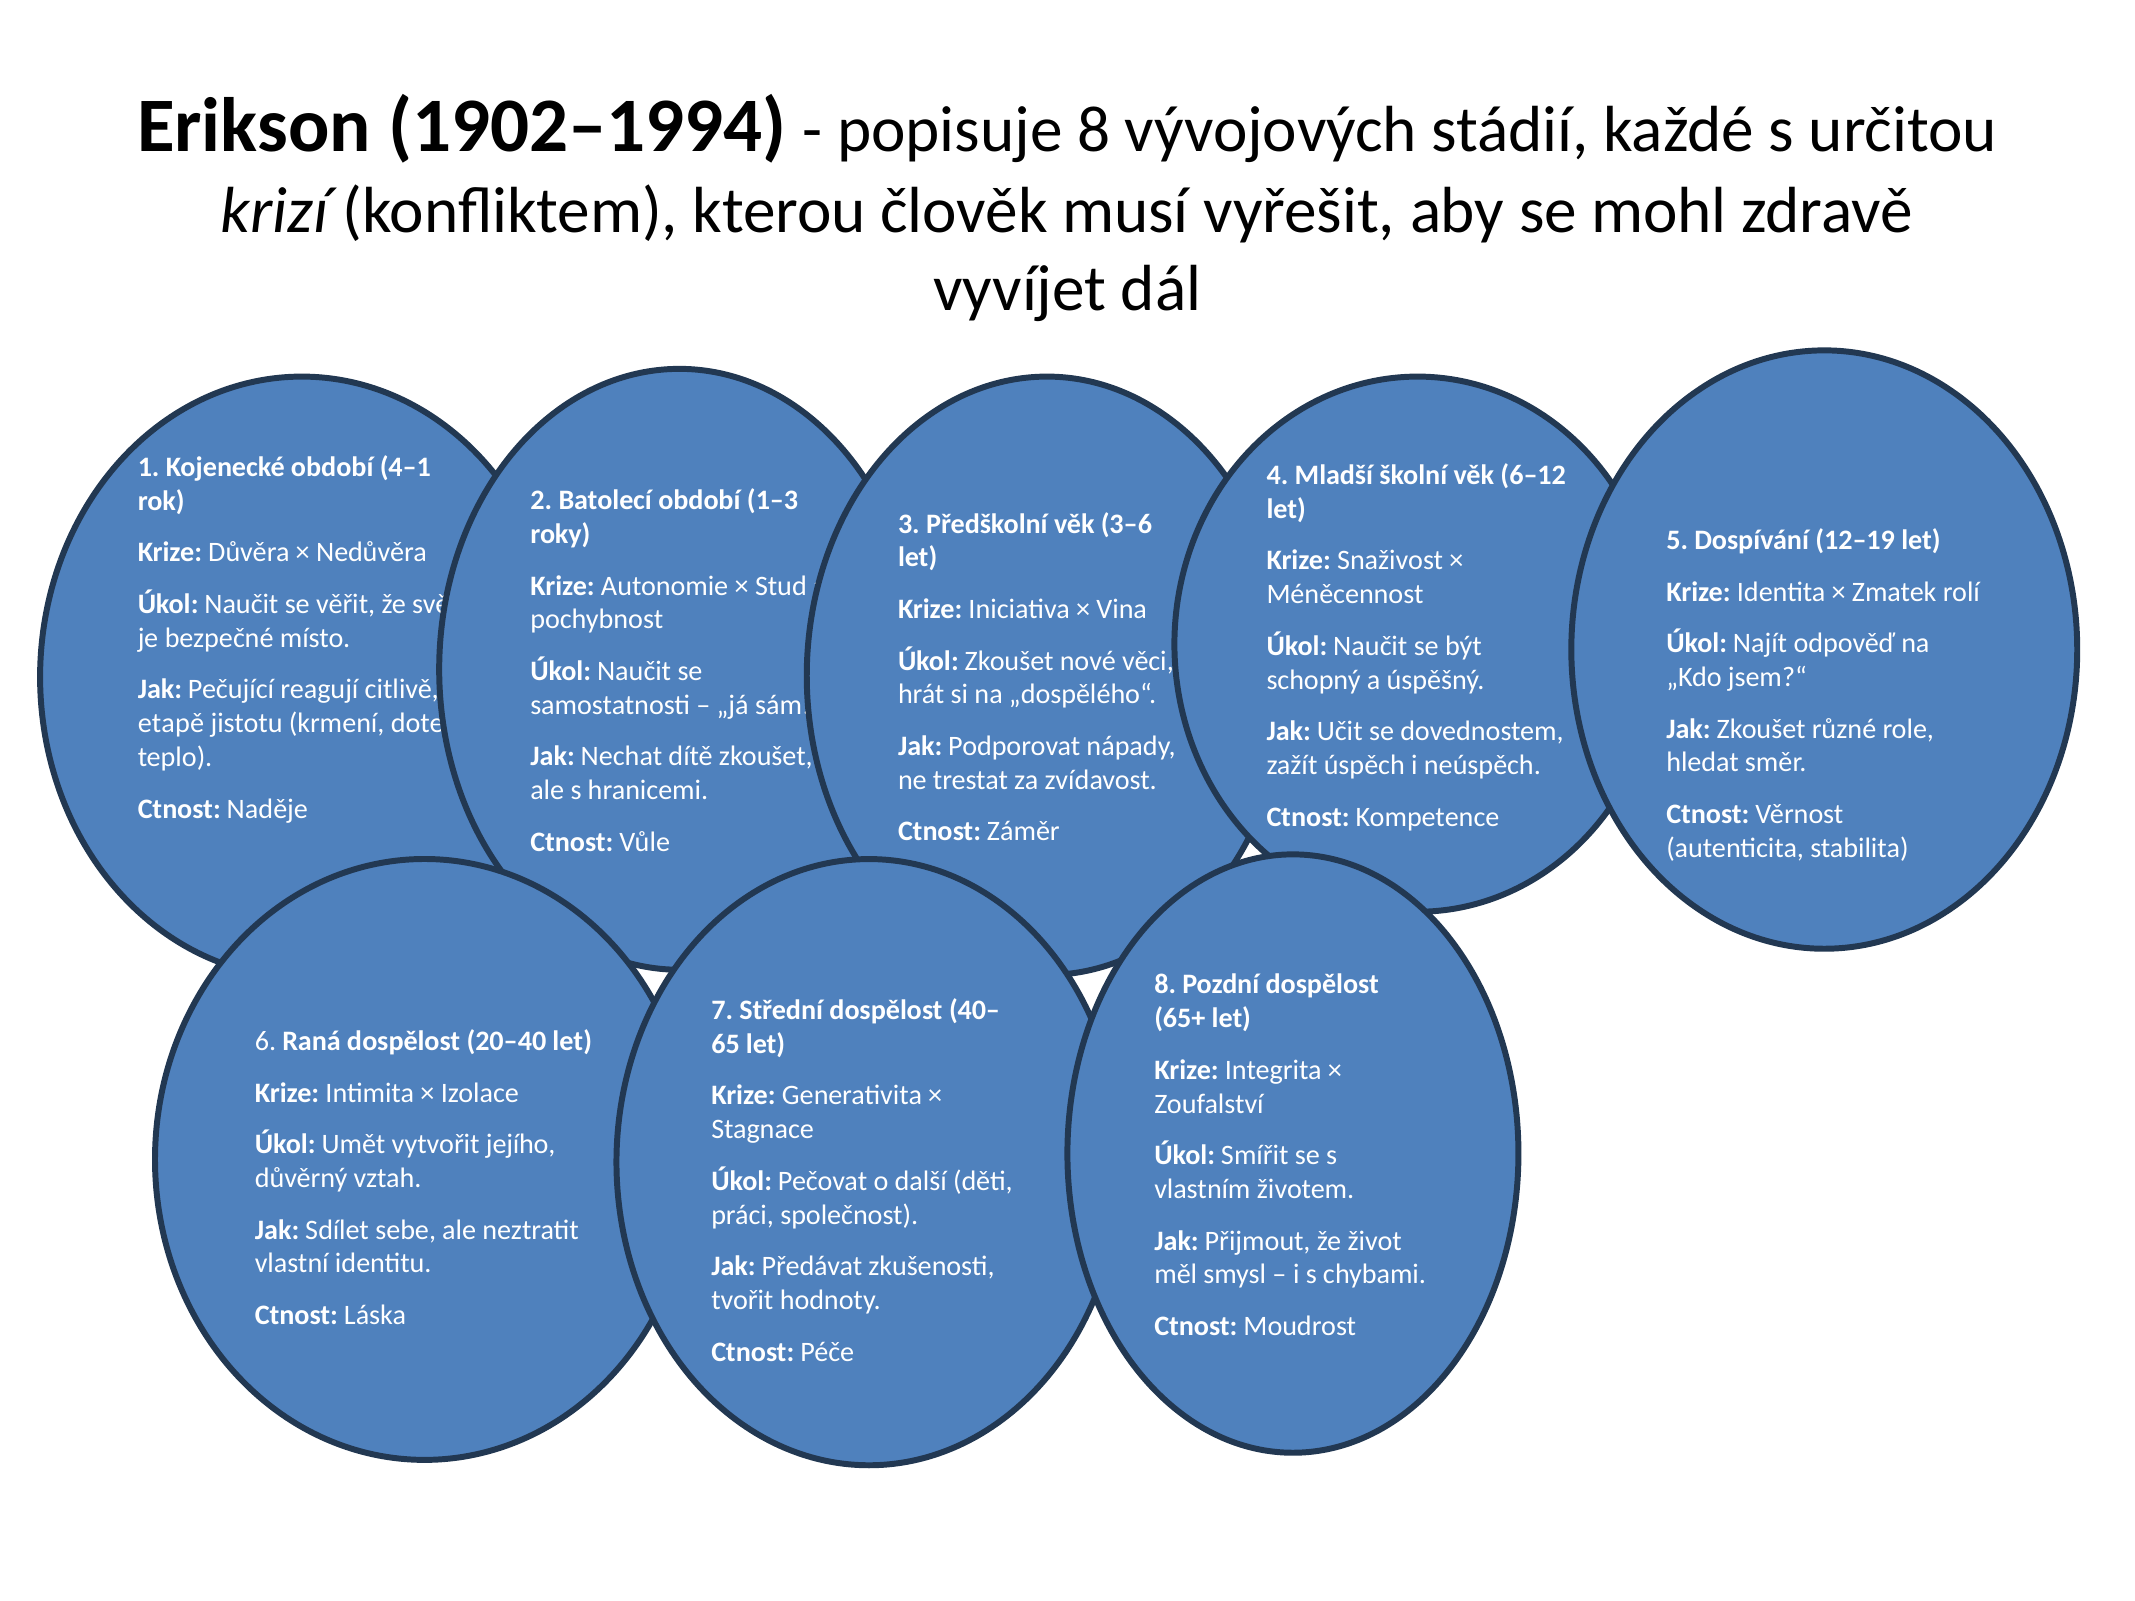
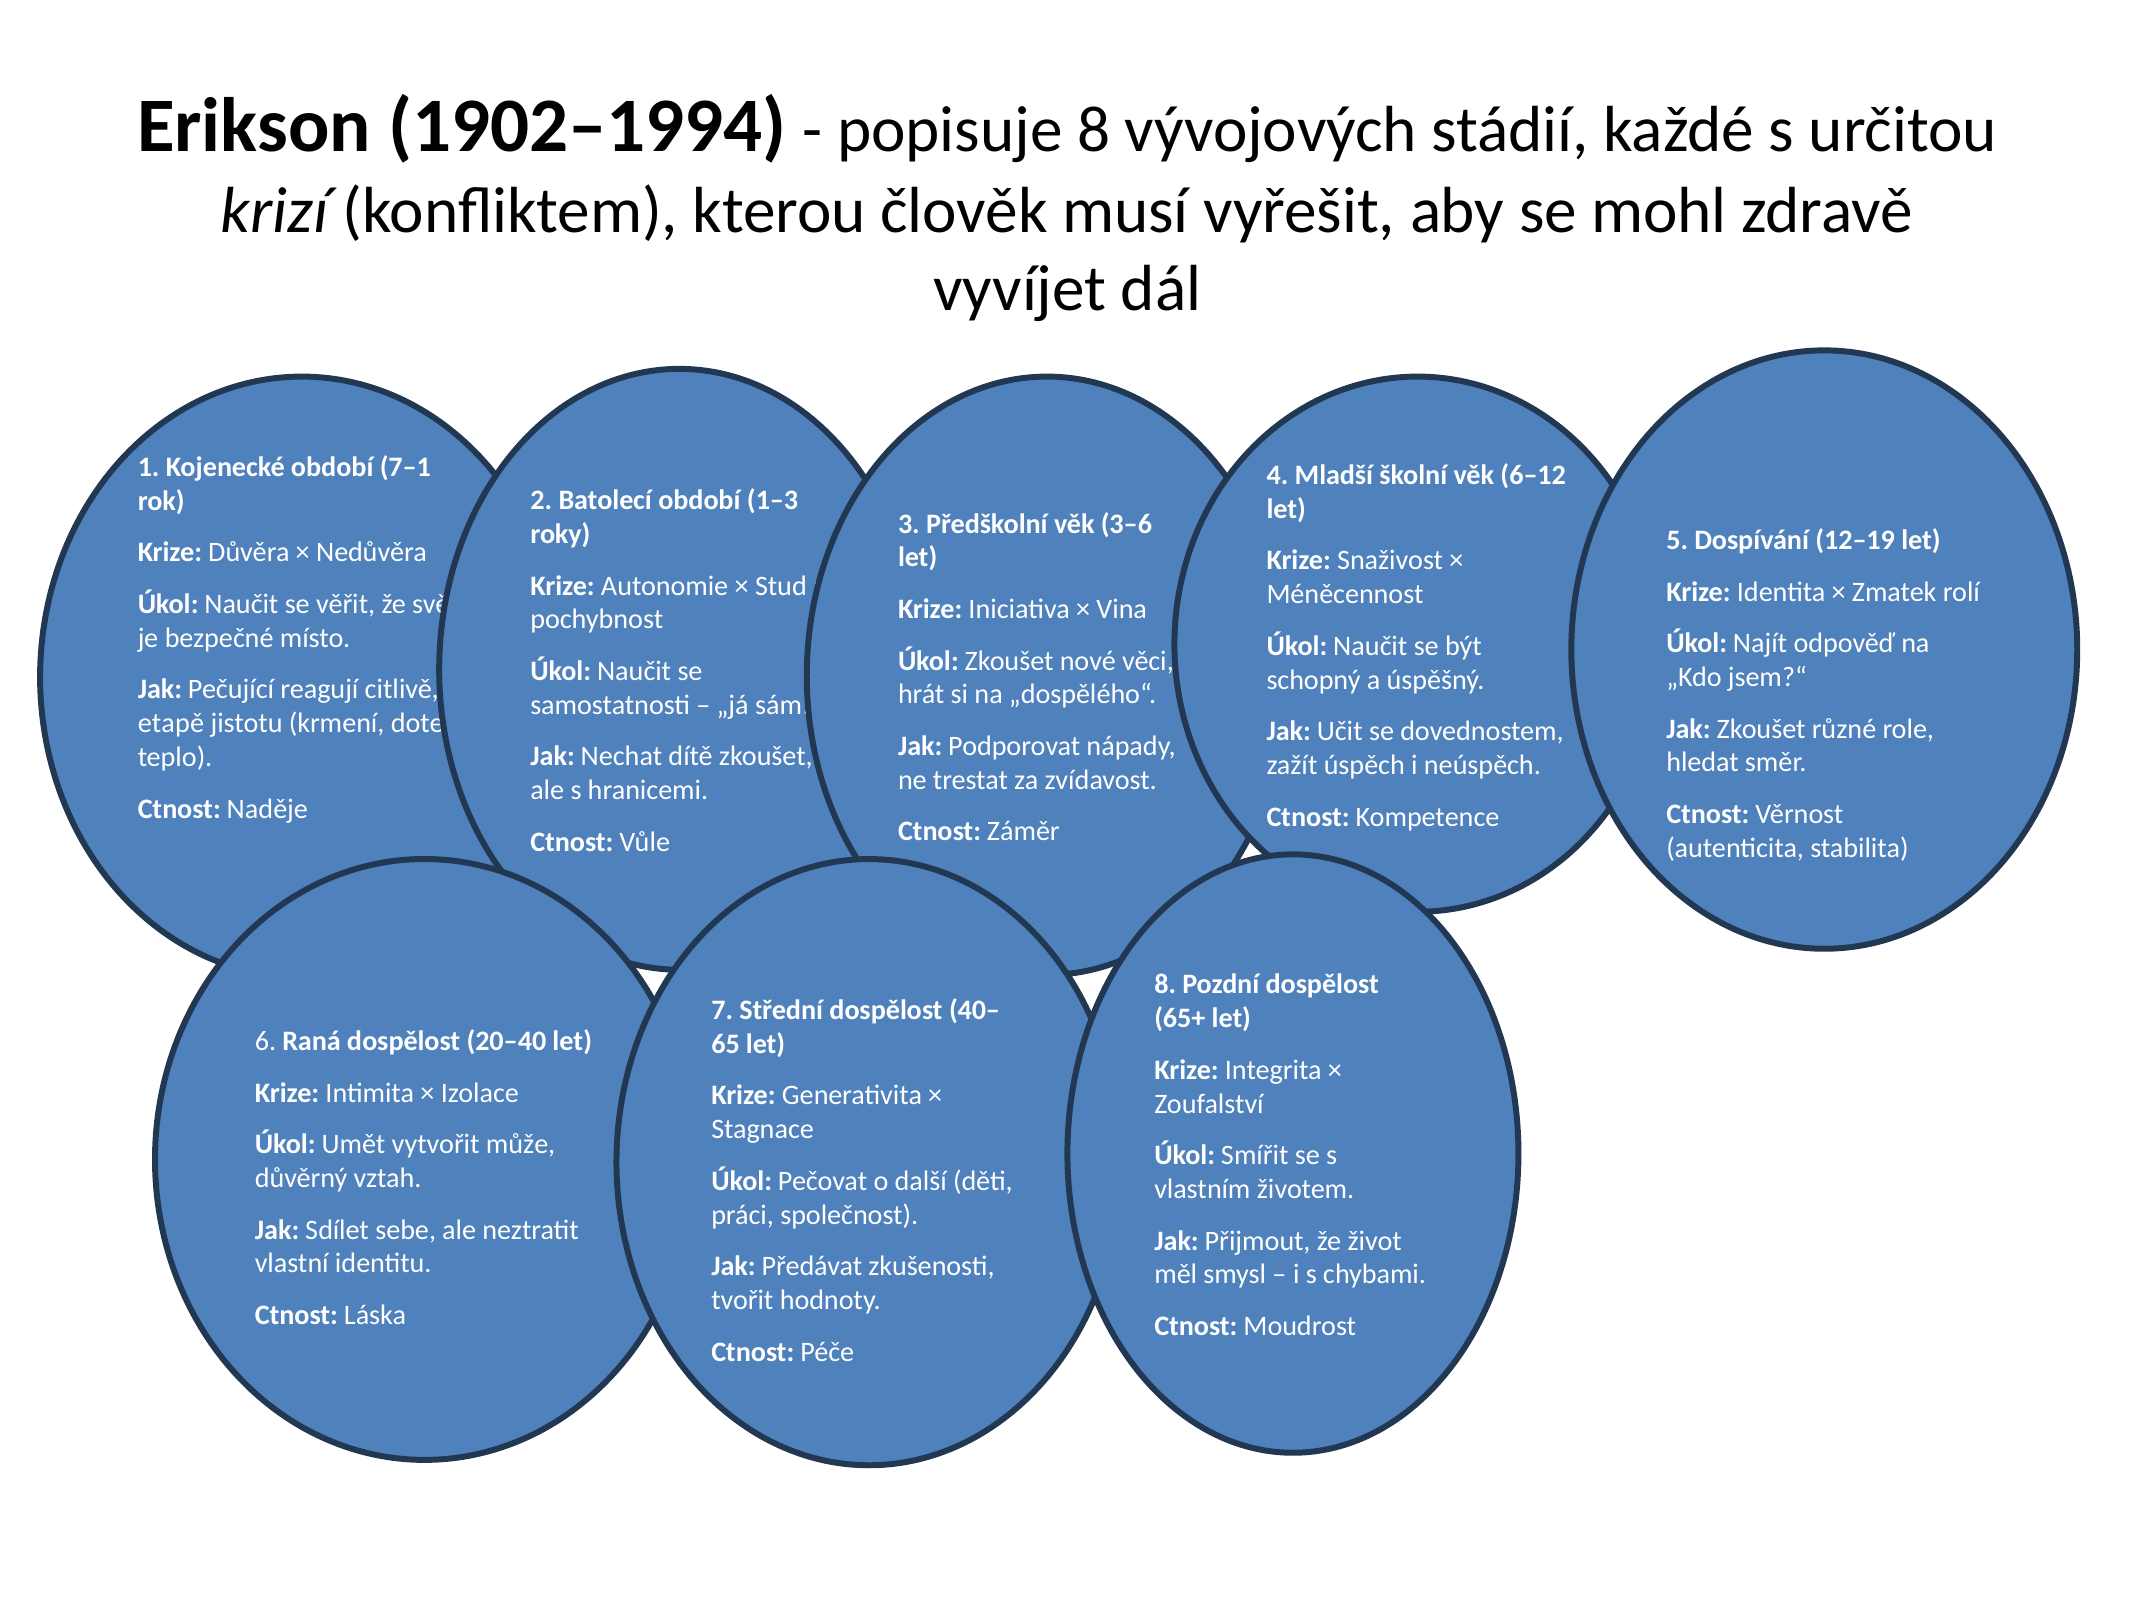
4–1: 4–1 -> 7–1
jejího: jejího -> může
